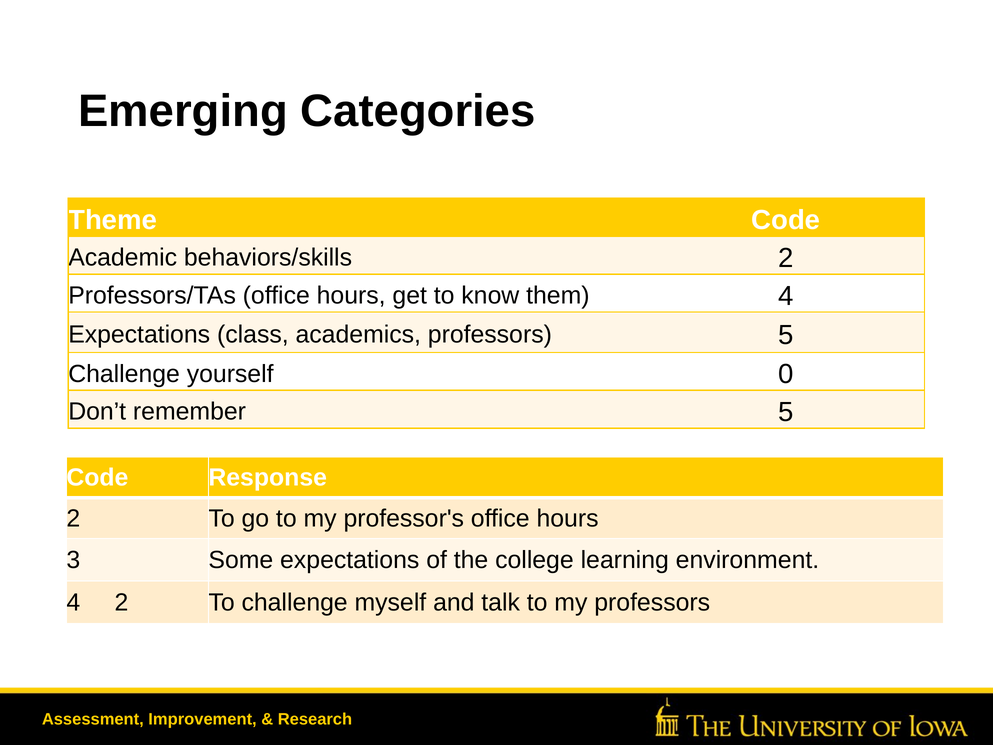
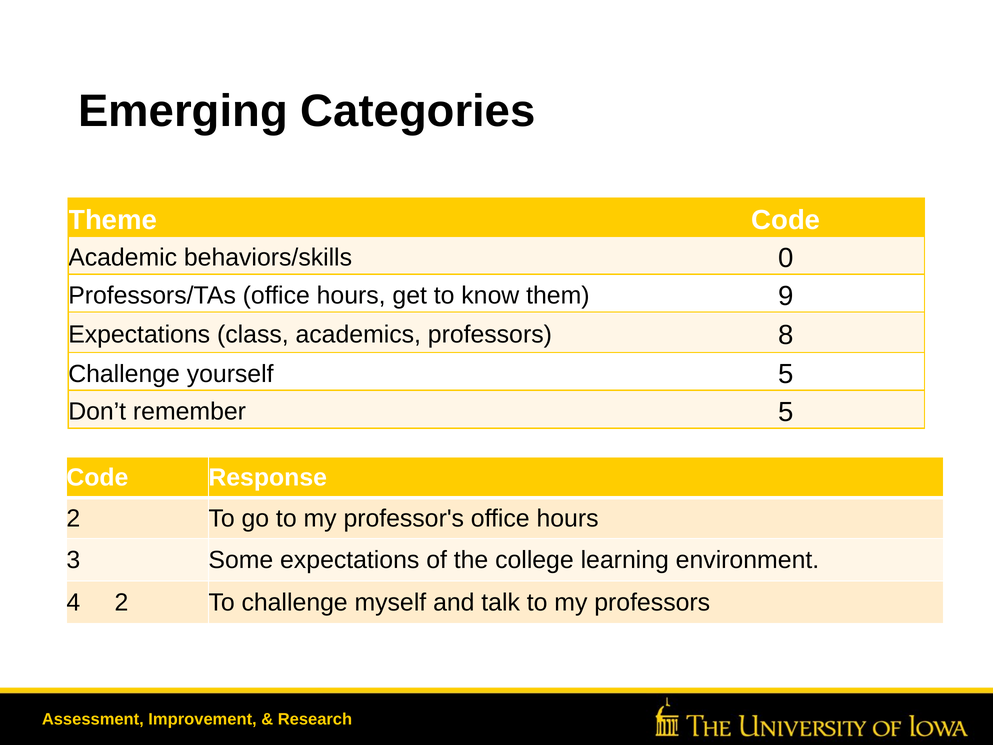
behaviors/skills 2: 2 -> 0
them 4: 4 -> 9
professors 5: 5 -> 8
yourself 0: 0 -> 5
